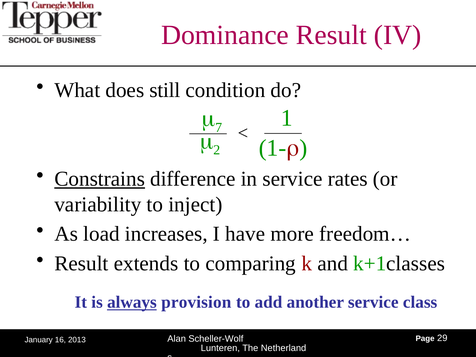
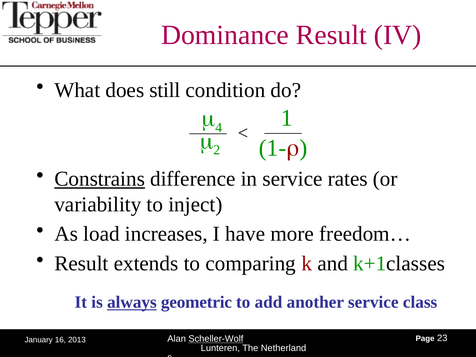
7: 7 -> 4
provision: provision -> geometric
Scheller-Wolf underline: none -> present
29: 29 -> 23
